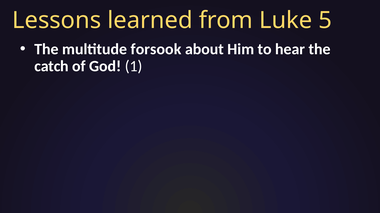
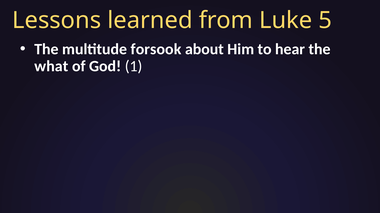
catch: catch -> what
